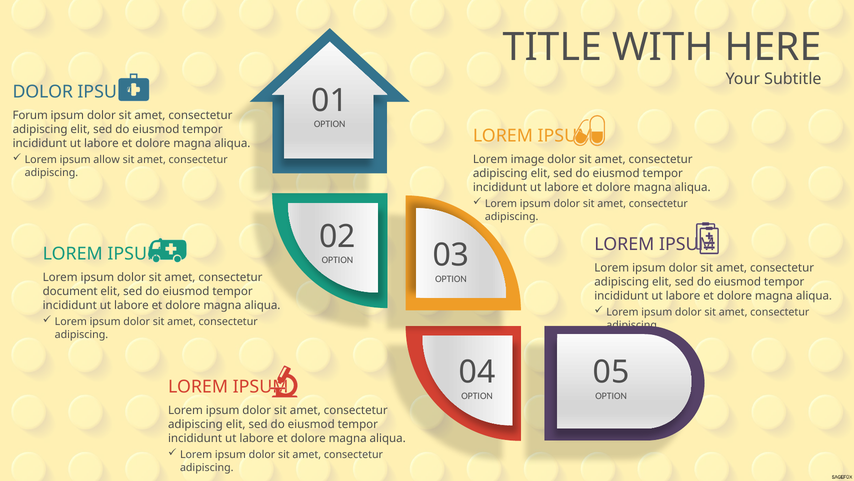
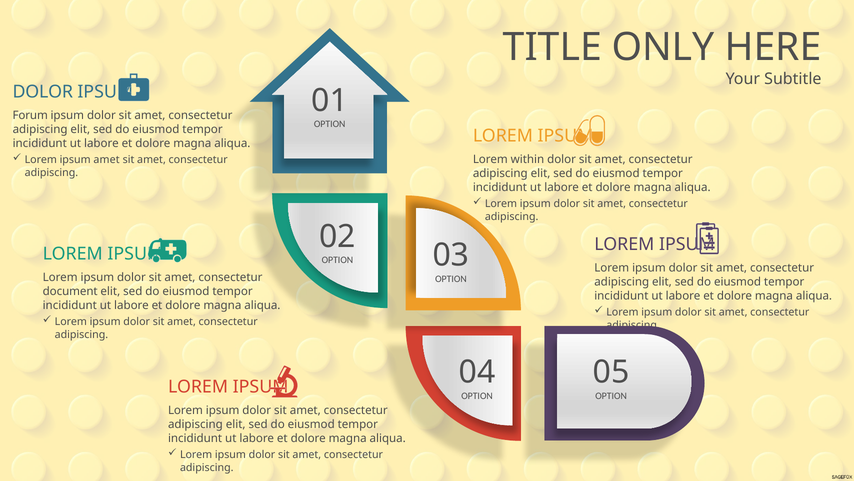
WITH: WITH -> ONLY
ipsum allow: allow -> amet
image: image -> within
